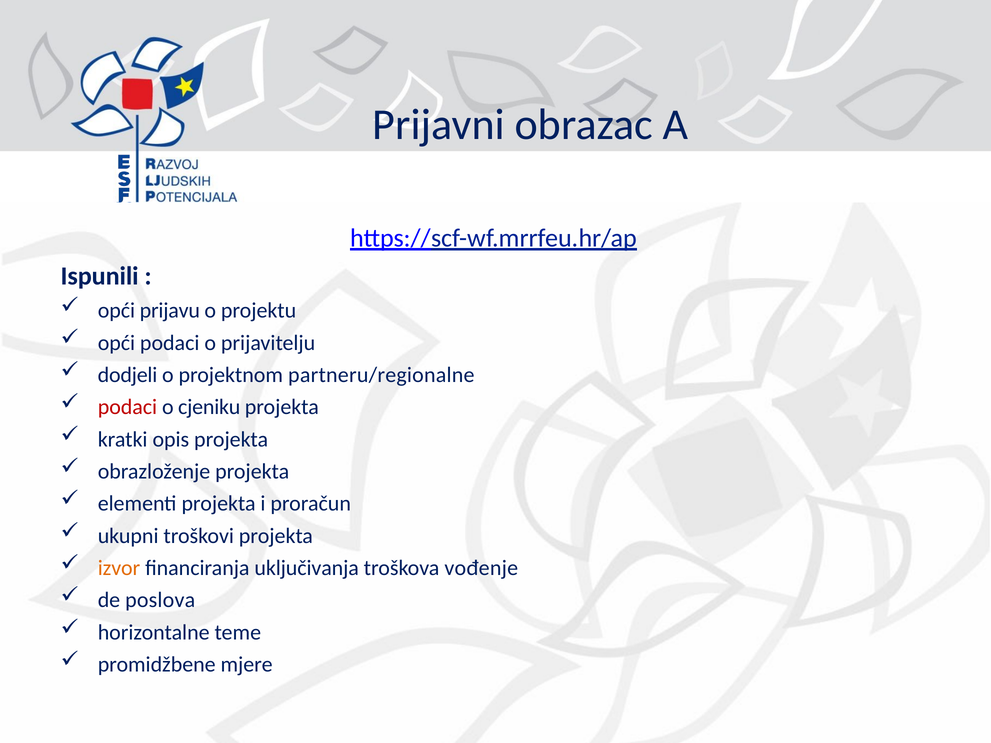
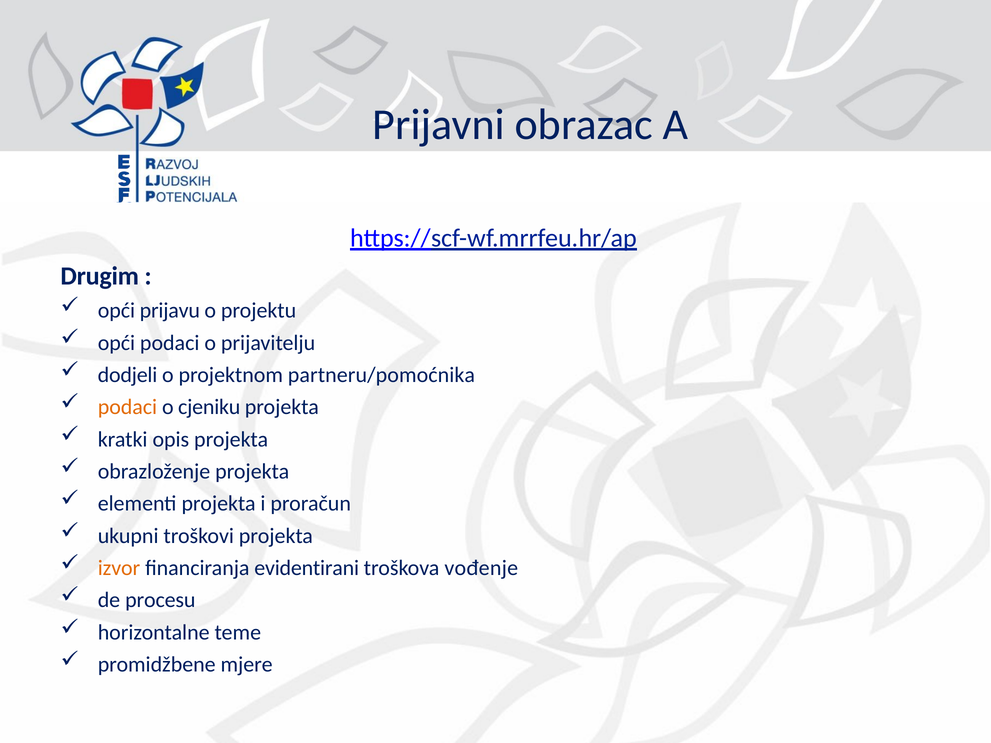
Ispunili: Ispunili -> Drugim
partneru/regionalne: partneru/regionalne -> partneru/pomoćnika
podaci at (127, 407) colour: red -> orange
uključivanja: uključivanja -> evidentirani
poslova: poslova -> procesu
